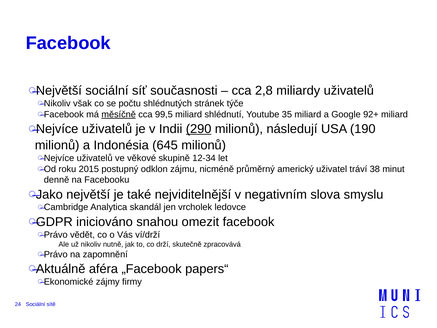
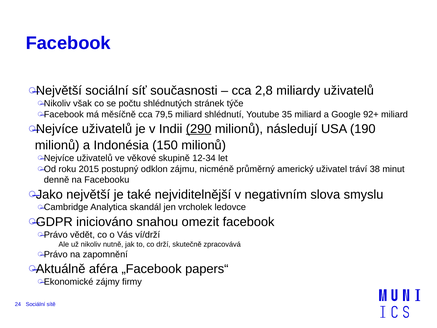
měsíčně underline: present -> none
99,5: 99,5 -> 79,5
645: 645 -> 150
